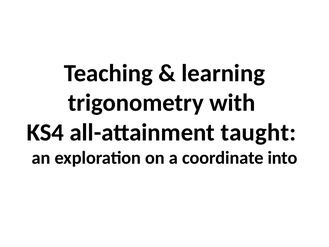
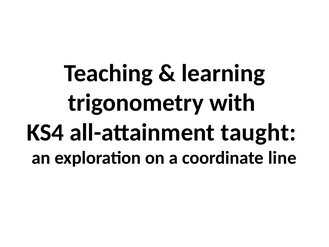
into: into -> line
